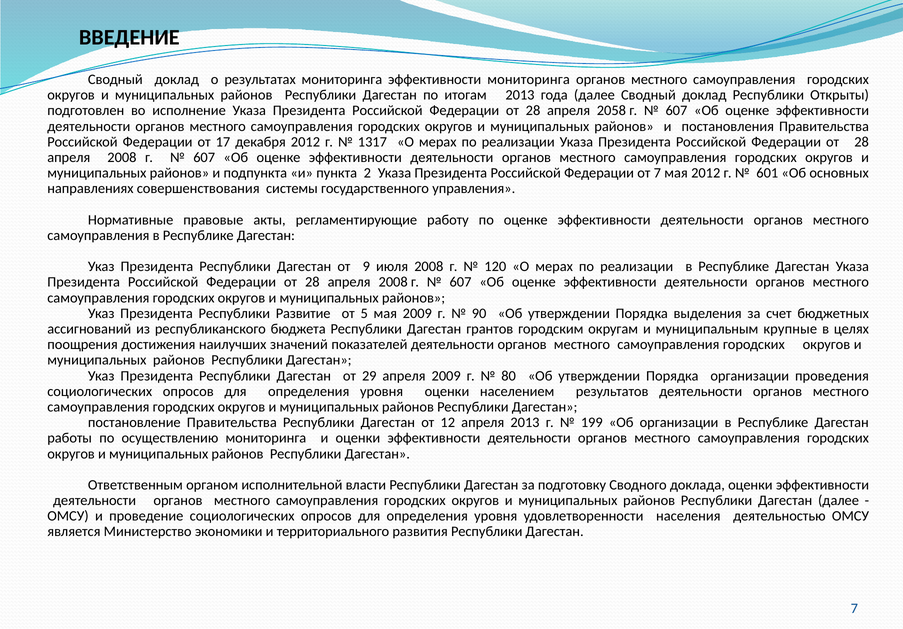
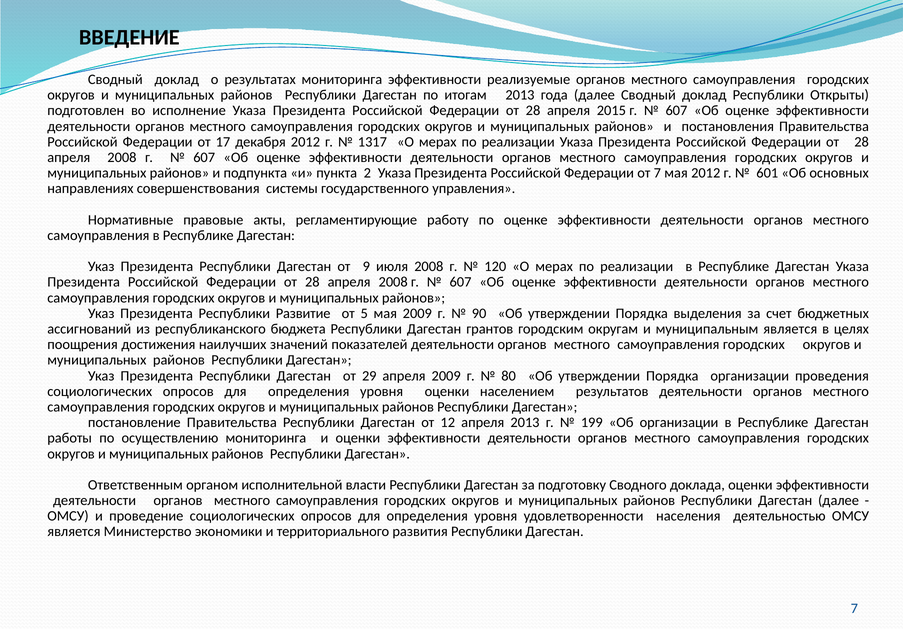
эффективности мониторинга: мониторинга -> реализуемые
2058: 2058 -> 2015
муниципальным крупные: крупные -> является
